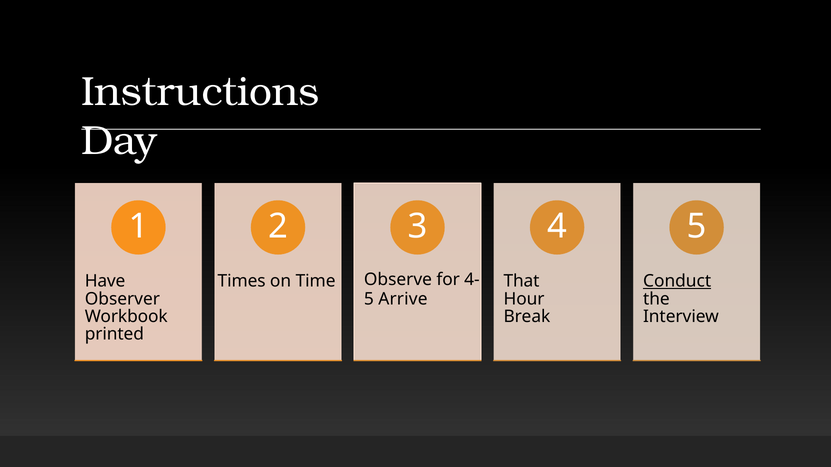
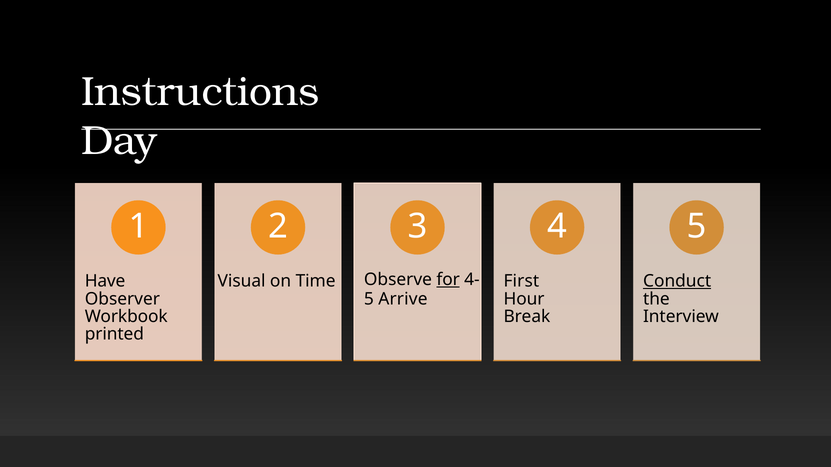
for underline: none -> present
Times: Times -> Visual
That: That -> First
